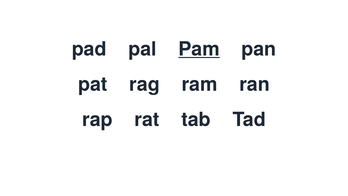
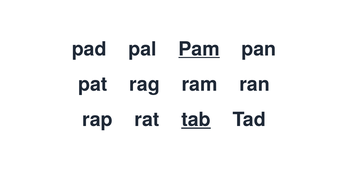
tab underline: none -> present
